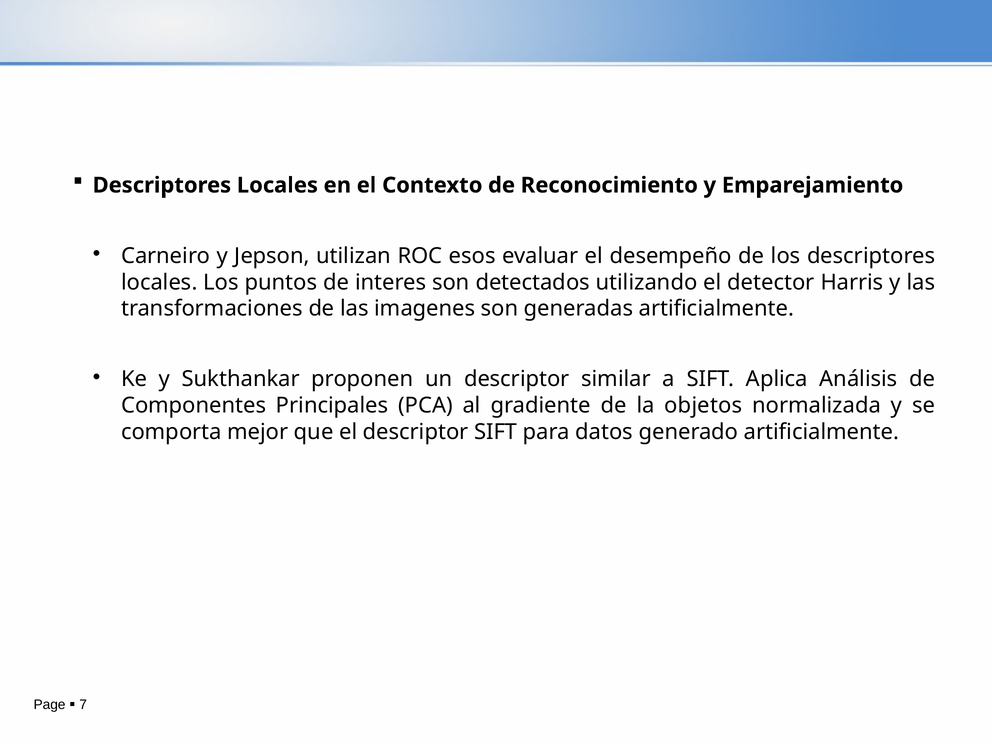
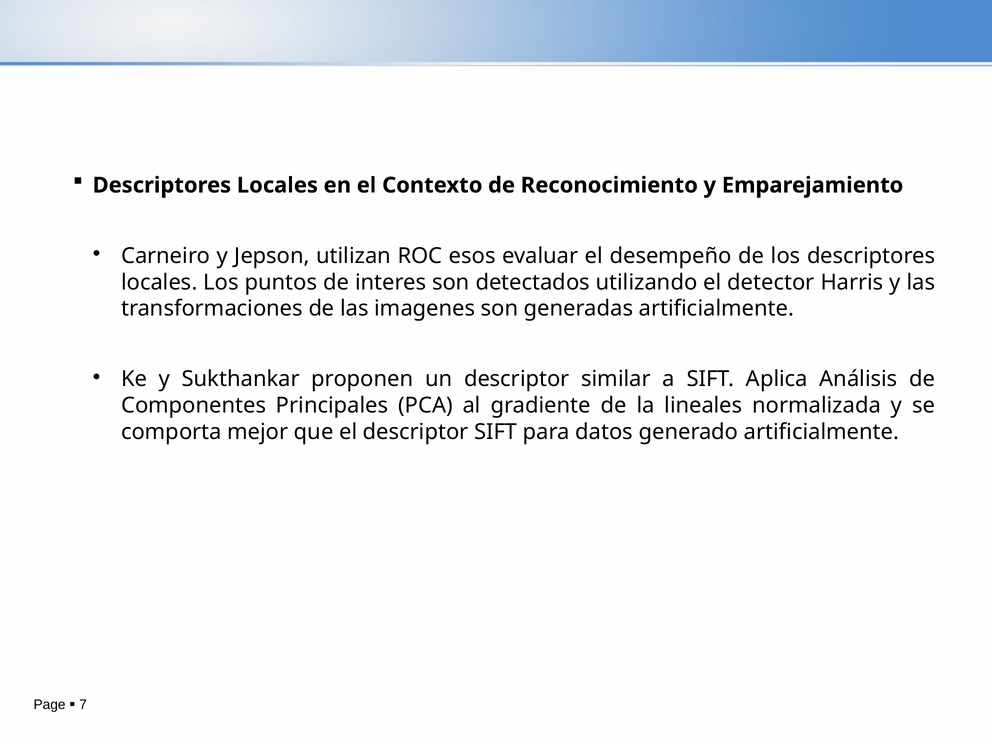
objetos: objetos -> lineales
